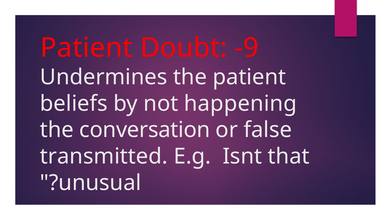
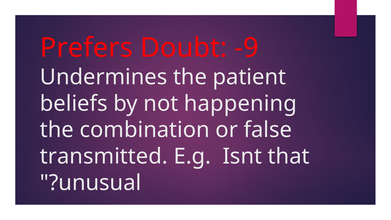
Patient at (86, 48): Patient -> Prefers
conversation: conversation -> combination
